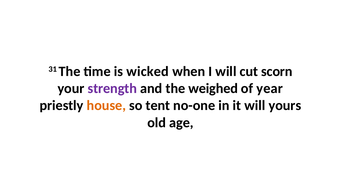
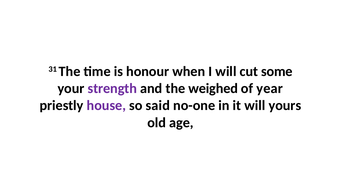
wicked: wicked -> honour
scorn: scorn -> some
house colour: orange -> purple
tent: tent -> said
